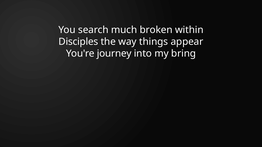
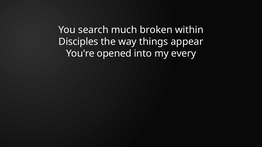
journey: journey -> opened
bring: bring -> every
